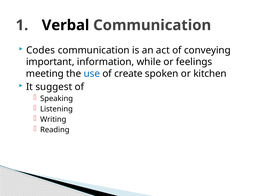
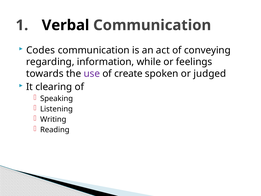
important: important -> regarding
meeting: meeting -> towards
use colour: blue -> purple
kitchen: kitchen -> judged
suggest: suggest -> clearing
